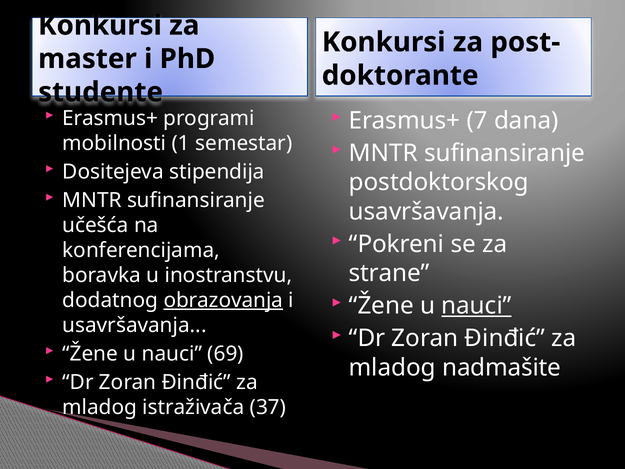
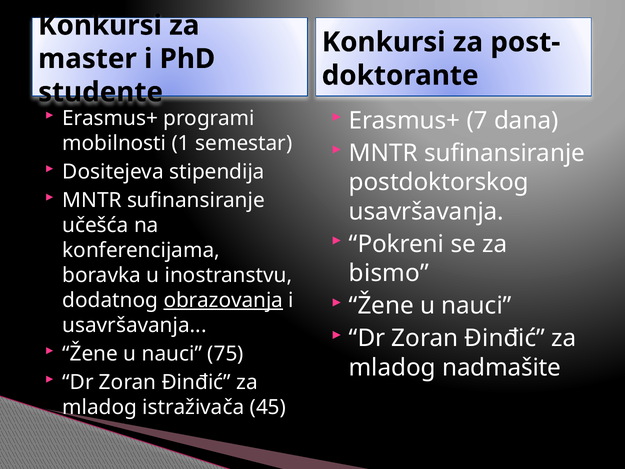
strane: strane -> bismo
nauci at (476, 306) underline: present -> none
69: 69 -> 75
37: 37 -> 45
